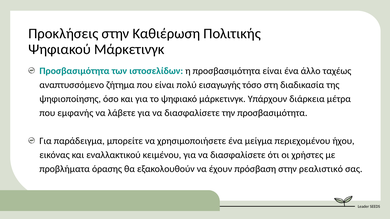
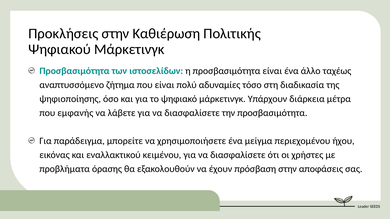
εισαγωγής: εισαγωγής -> αδυναμίες
ρεαλιστικό: ρεαλιστικό -> αποφάσεις
